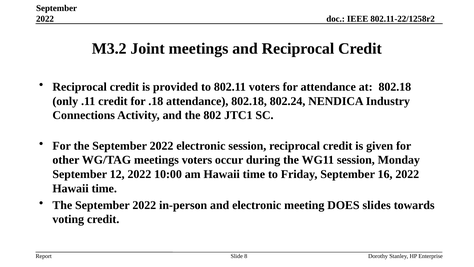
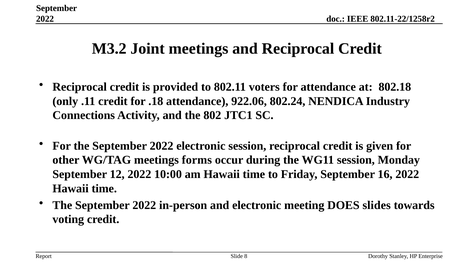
attendance 802.18: 802.18 -> 922.06
meetings voters: voters -> forms
